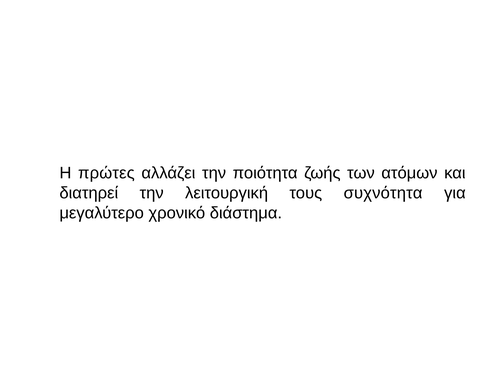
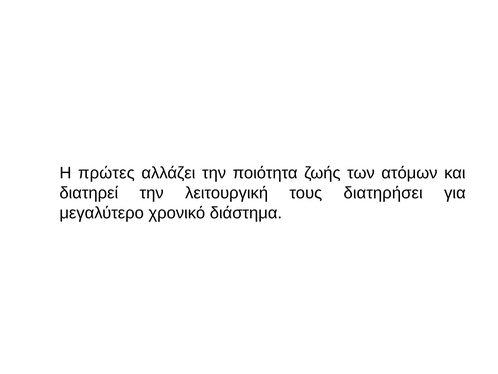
συχνότητα: συχνότητα -> διατηρήσει
